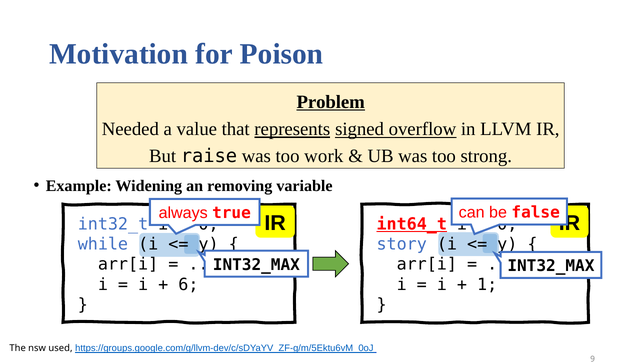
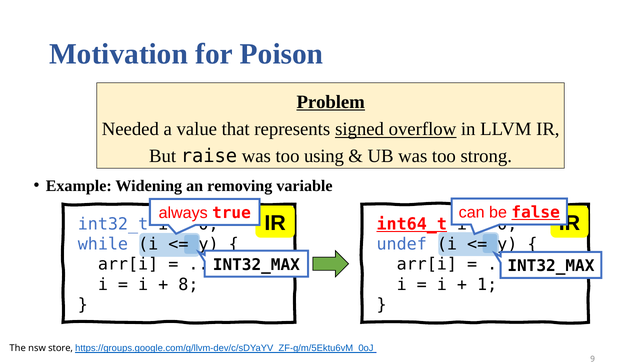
represents underline: present -> none
work: work -> using
false underline: none -> present
story: story -> undef
6: 6 -> 8
used: used -> store
